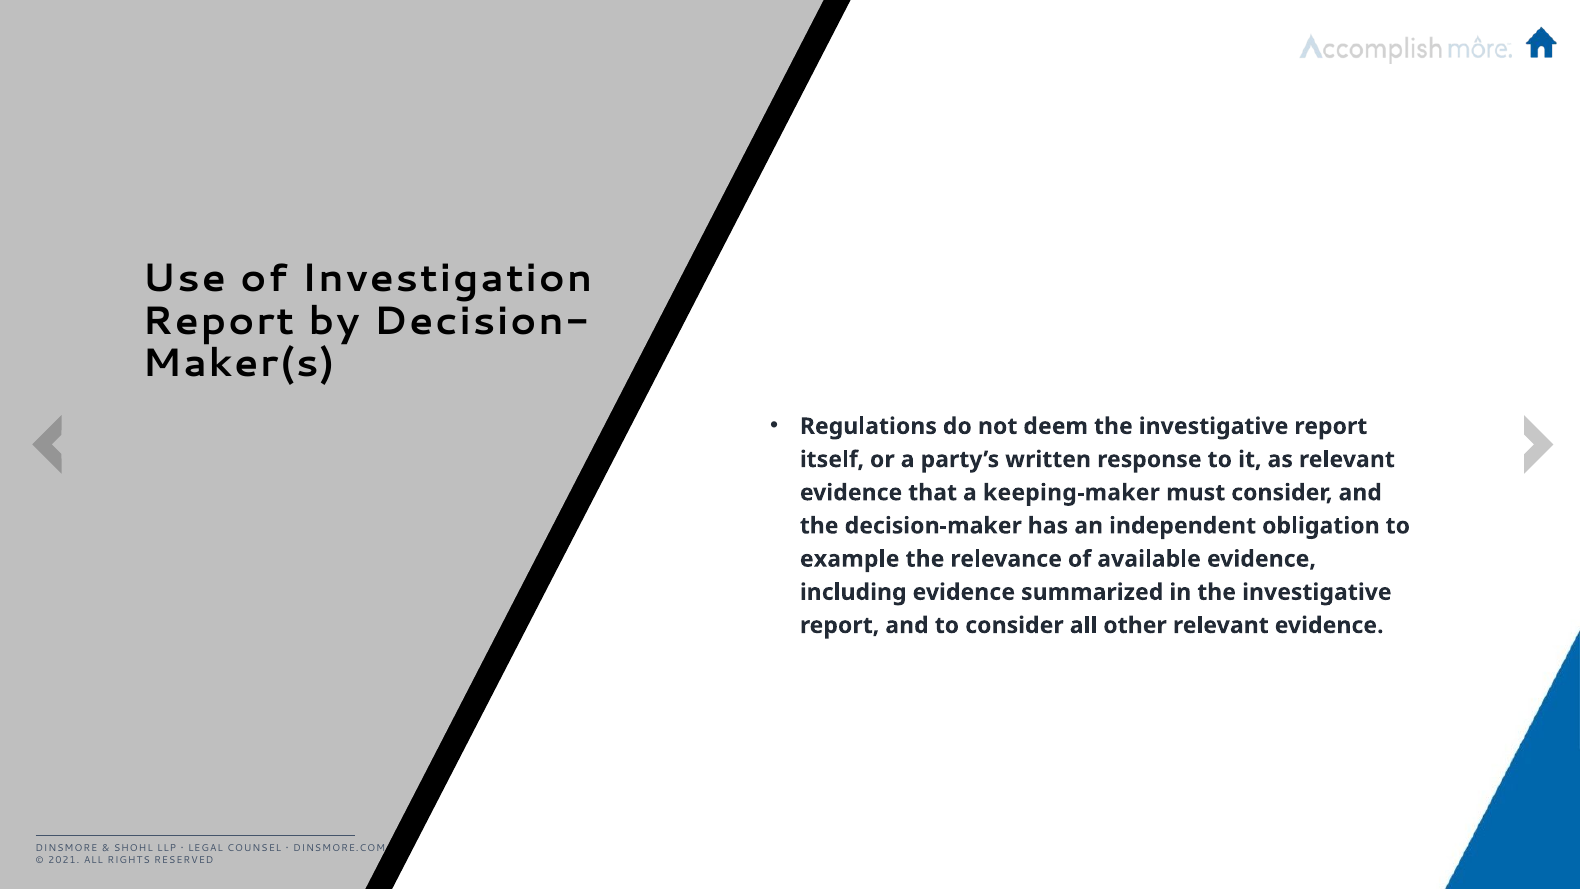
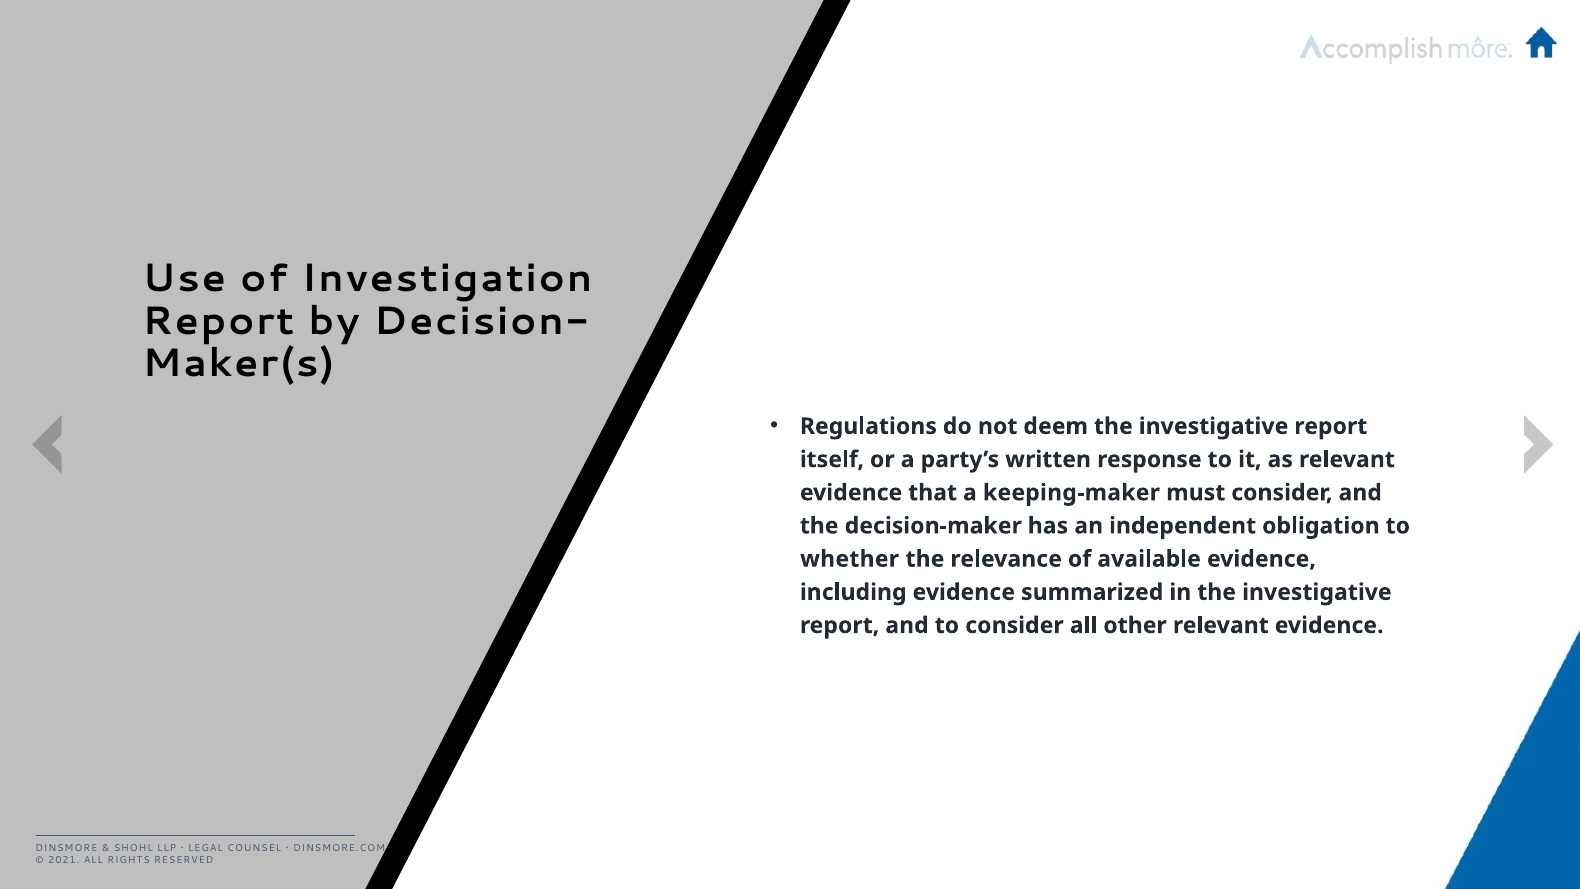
example: example -> whether
